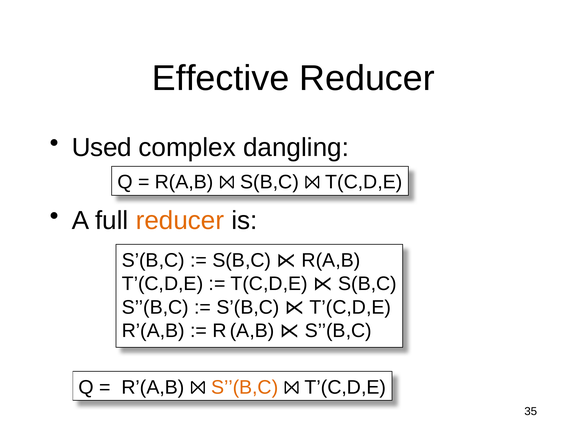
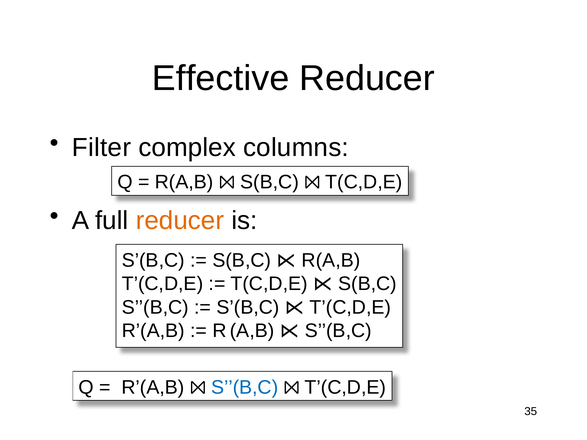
Used: Used -> Filter
dangling: dangling -> columns
S’’(B,C at (245, 387) colour: orange -> blue
